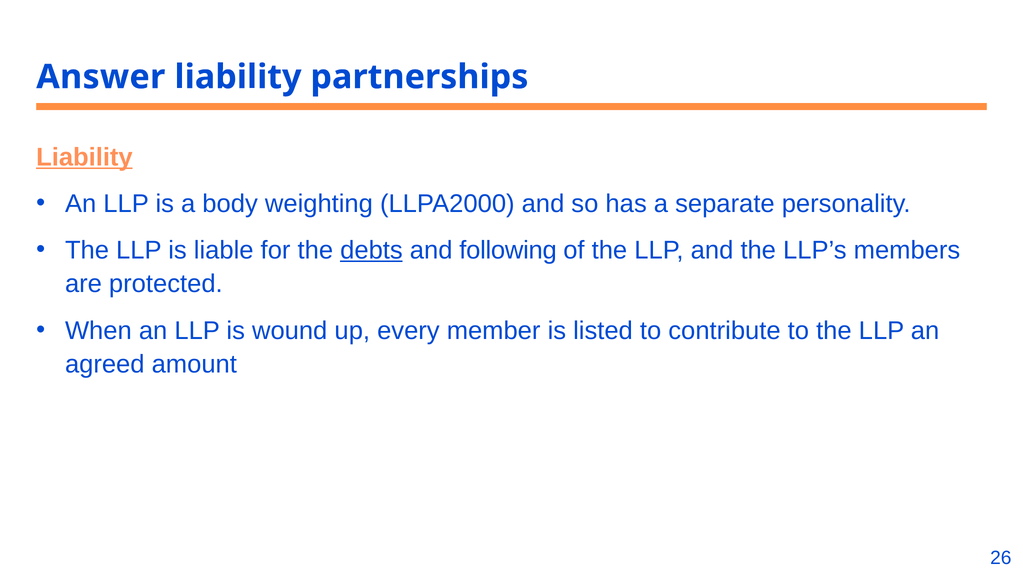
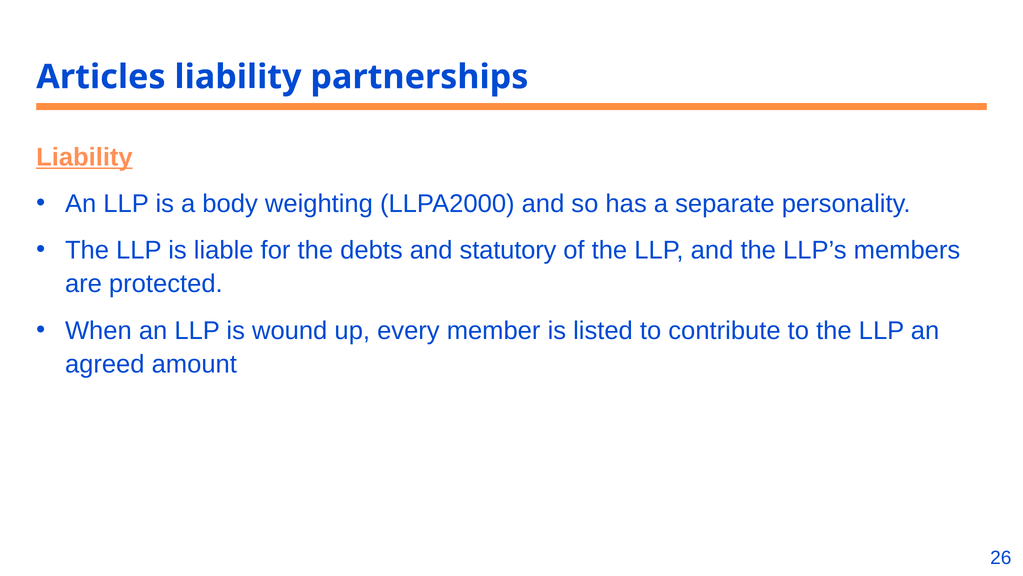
Answer: Answer -> Articles
debts underline: present -> none
following: following -> statutory
